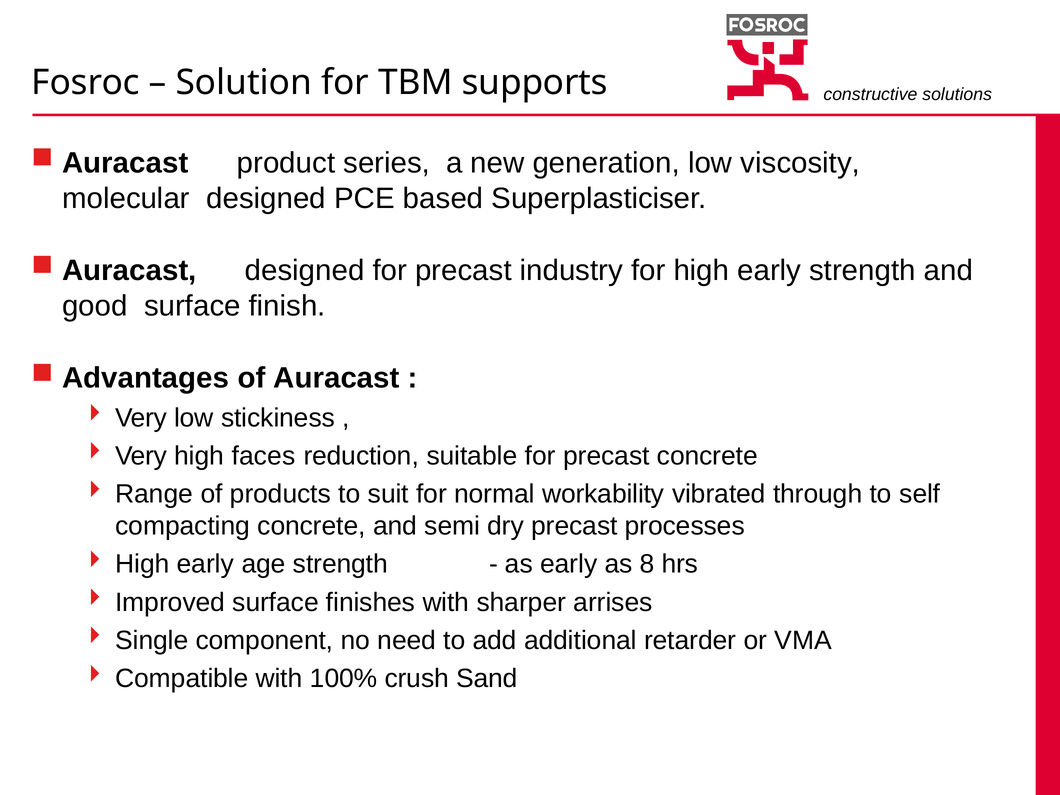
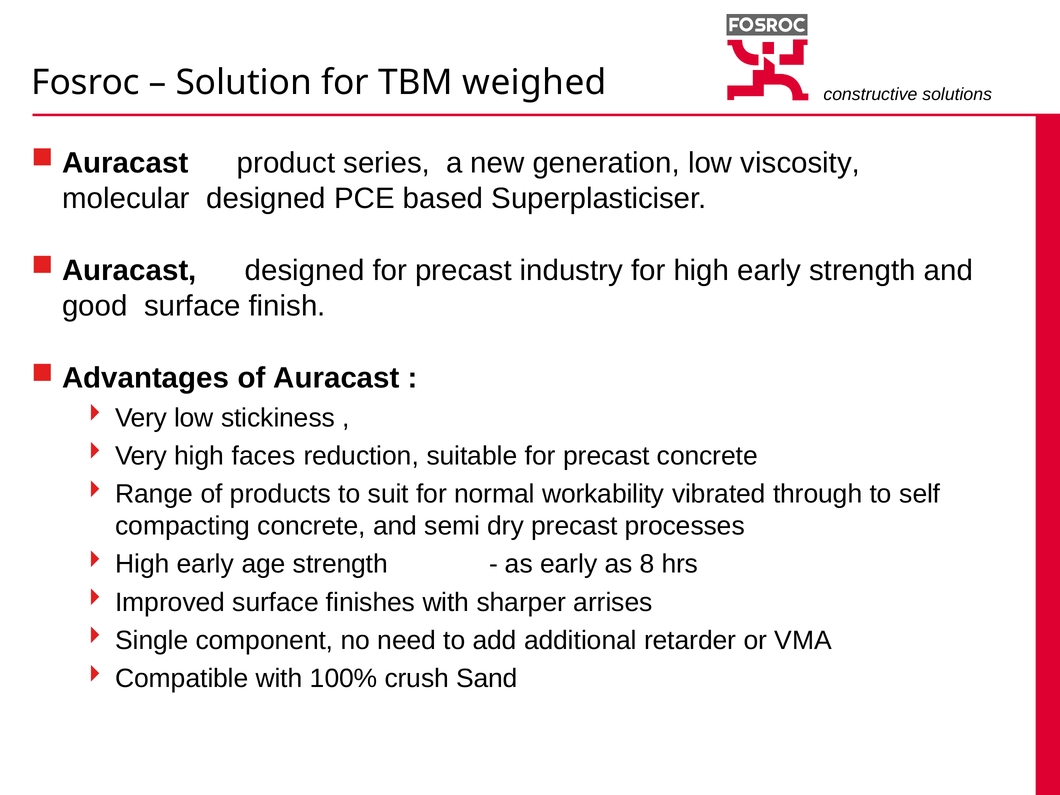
supports: supports -> weighed
